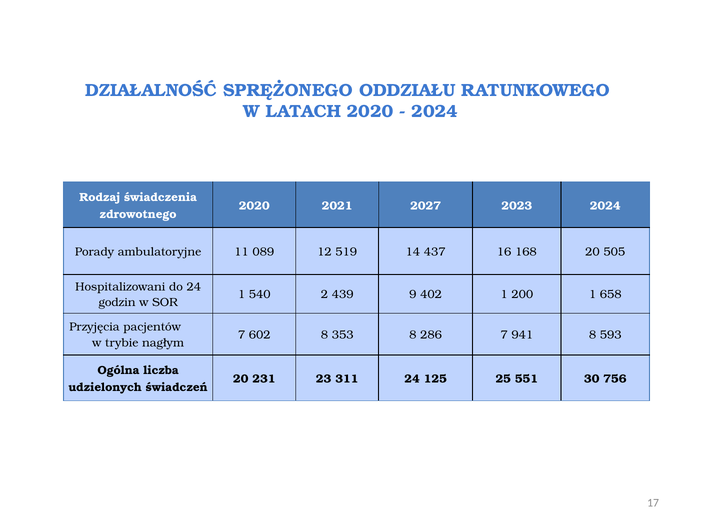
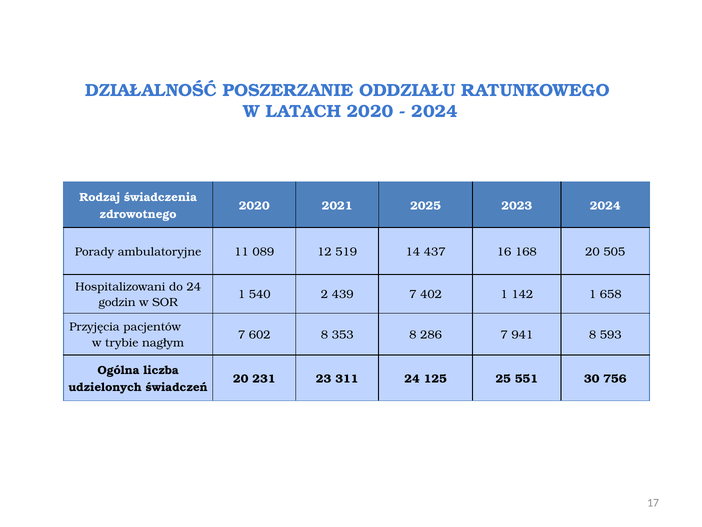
SPRĘŻONEGO: SPRĘŻONEGO -> POSZERZANIE
2027: 2027 -> 2025
439 9: 9 -> 7
200: 200 -> 142
